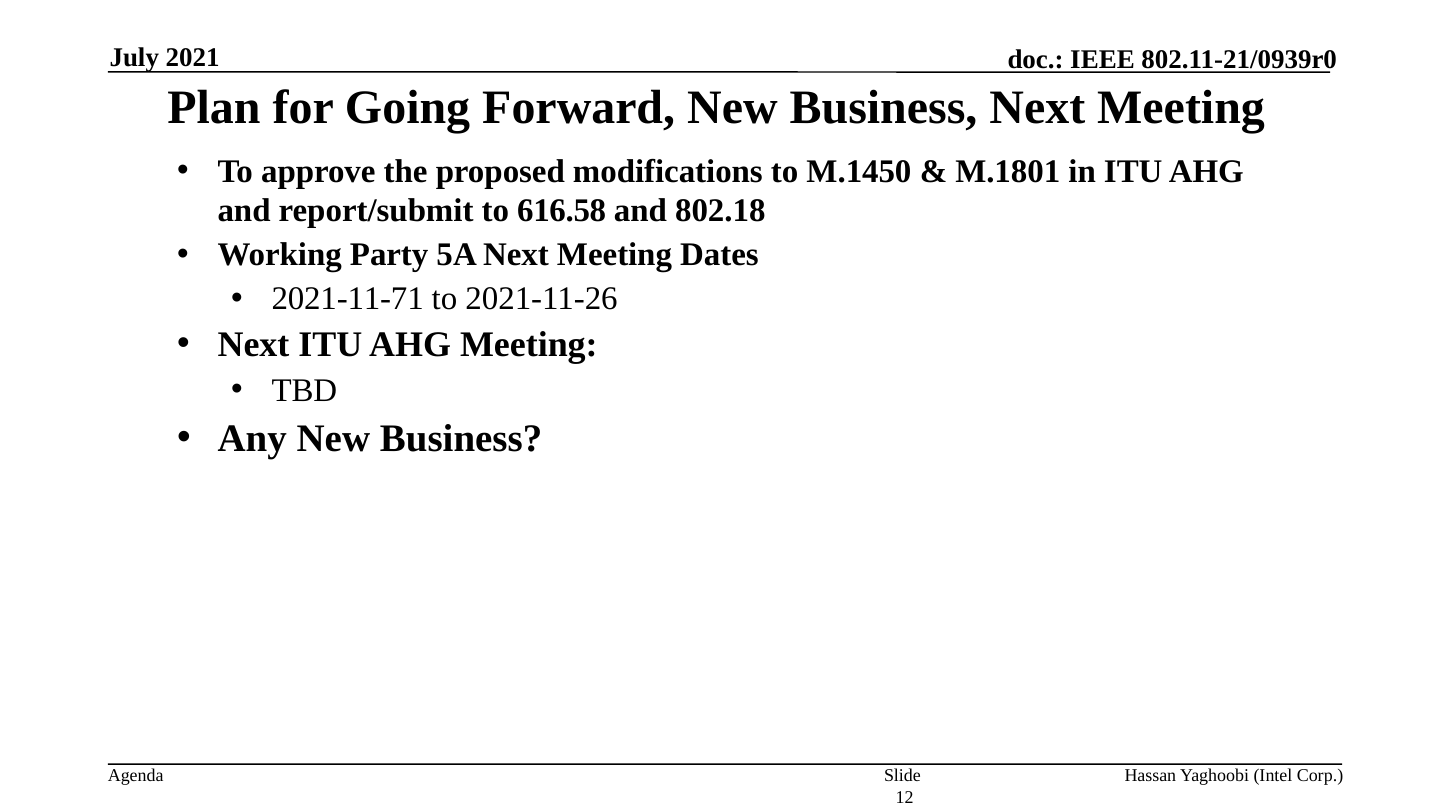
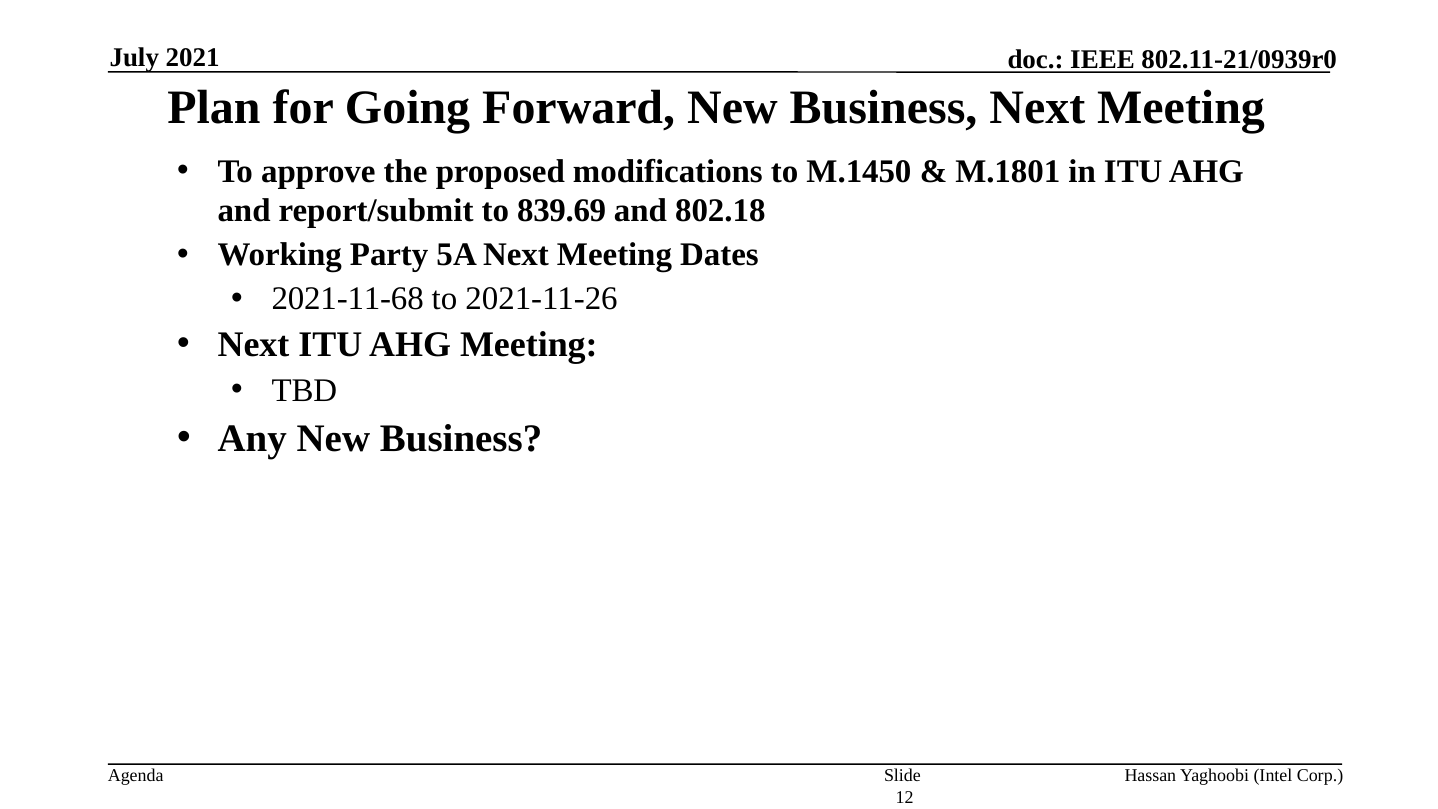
616.58: 616.58 -> 839.69
2021-11-71: 2021-11-71 -> 2021-11-68
